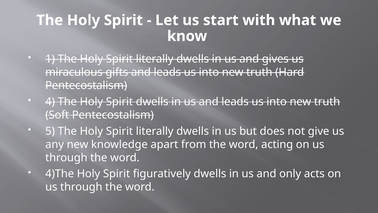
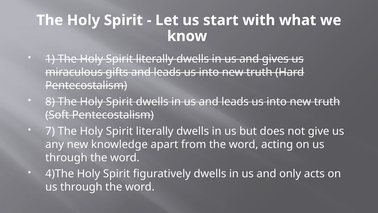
4: 4 -> 8
5: 5 -> 7
